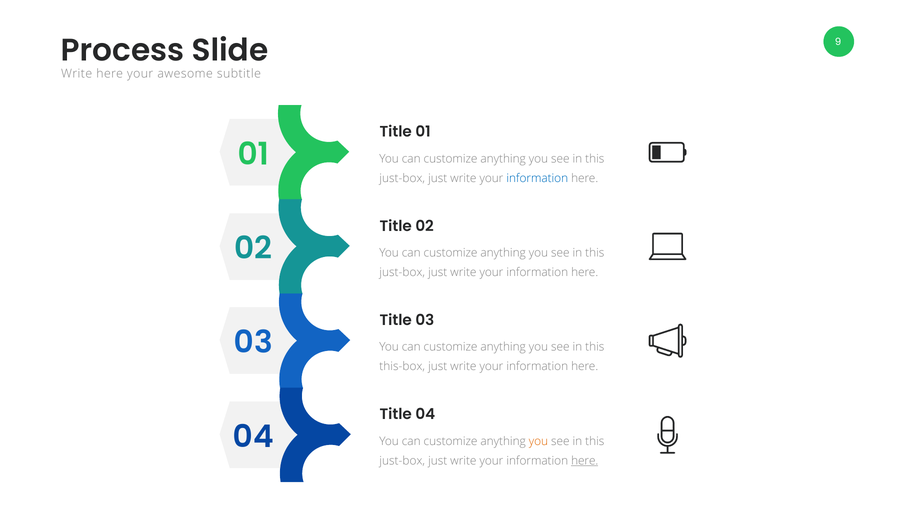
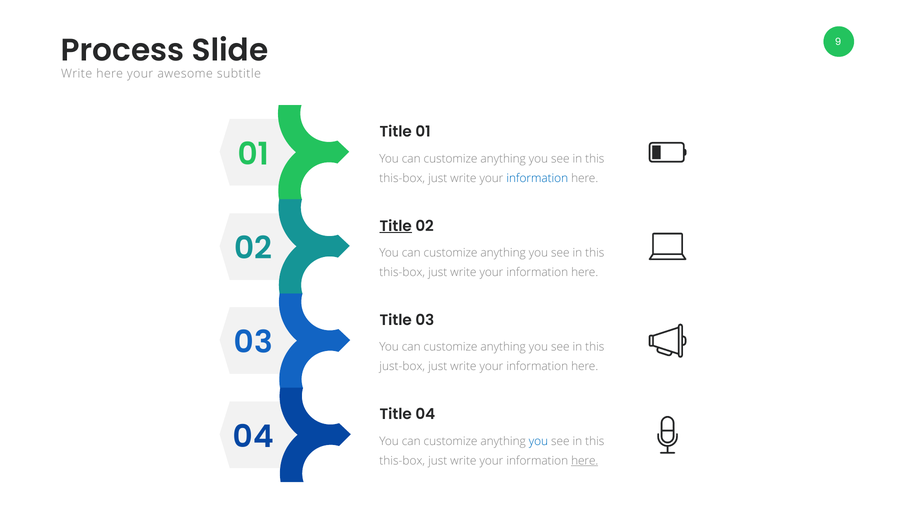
just-box at (402, 178): just-box -> this-box
Title at (396, 226) underline: none -> present
just-box at (402, 272): just-box -> this-box
this-box: this-box -> just-box
you at (538, 441) colour: orange -> blue
just-box at (402, 460): just-box -> this-box
